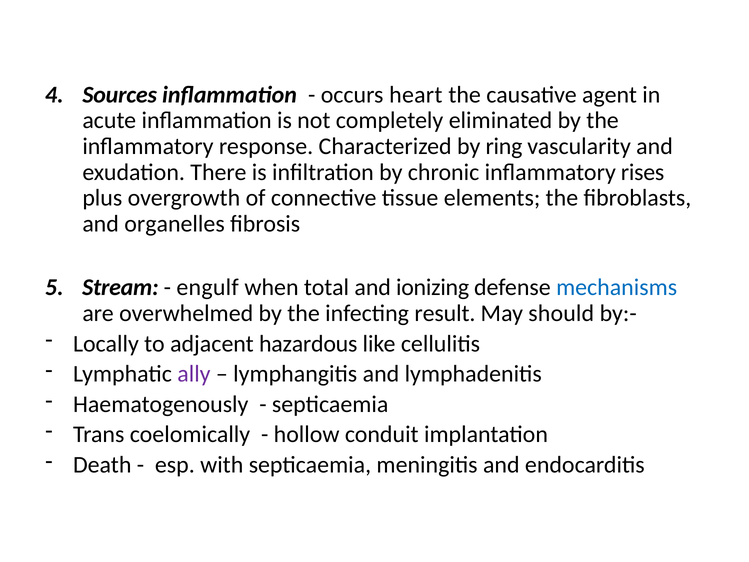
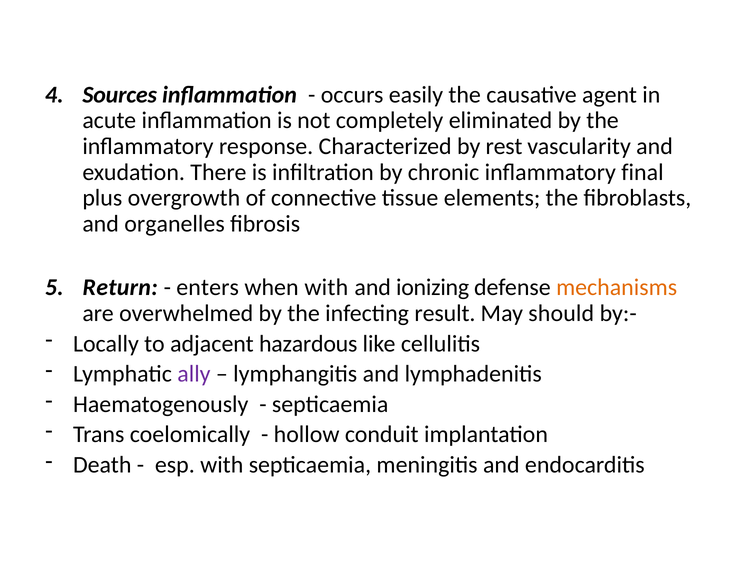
heart: heart -> easily
ring: ring -> rest
rises: rises -> final
Stream: Stream -> Return
engulf: engulf -> enters
when total: total -> with
mechanisms colour: blue -> orange
